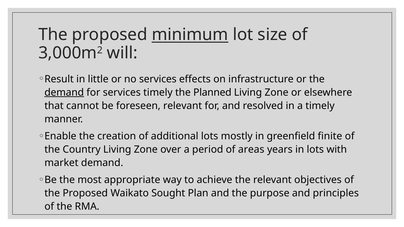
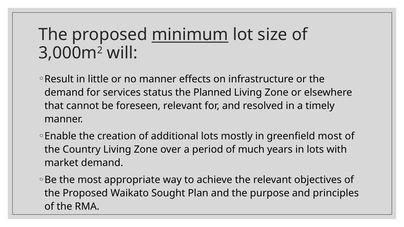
no services: services -> manner
demand at (64, 93) underline: present -> none
services timely: timely -> status
greenfield finite: finite -> most
areas: areas -> much
